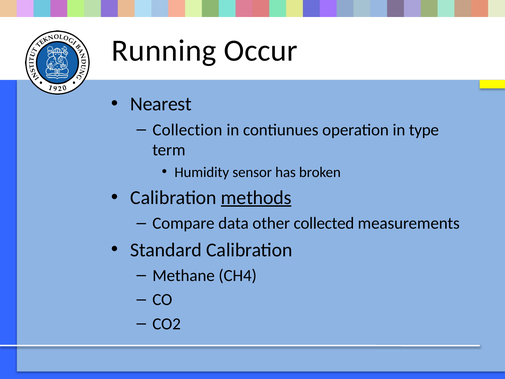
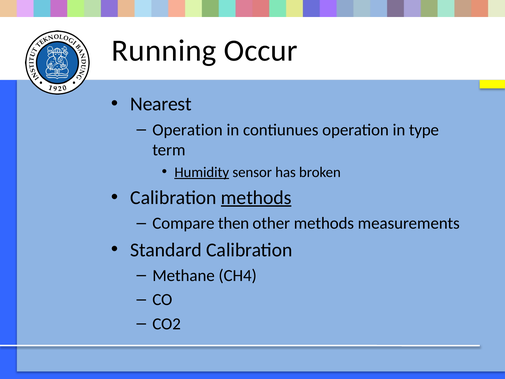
Collection at (187, 130): Collection -> Operation
Humidity underline: none -> present
data: data -> then
other collected: collected -> methods
